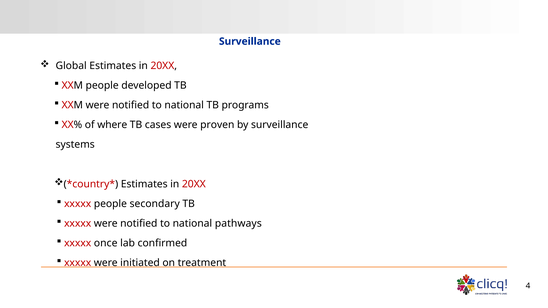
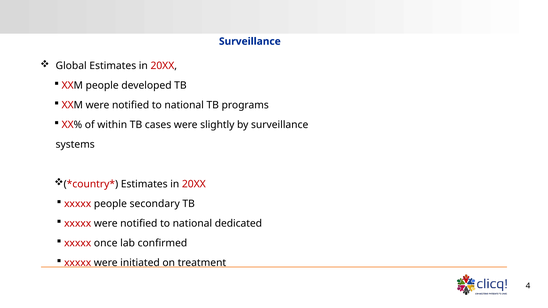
where: where -> within
proven: proven -> slightly
pathways: pathways -> dedicated
